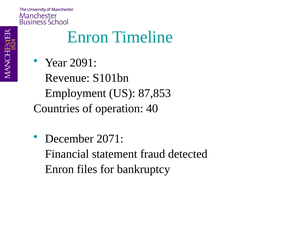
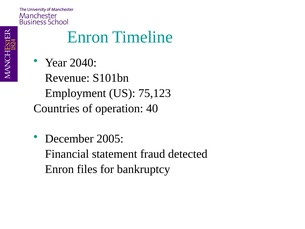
2091: 2091 -> 2040
87,853: 87,853 -> 75,123
2071: 2071 -> 2005
